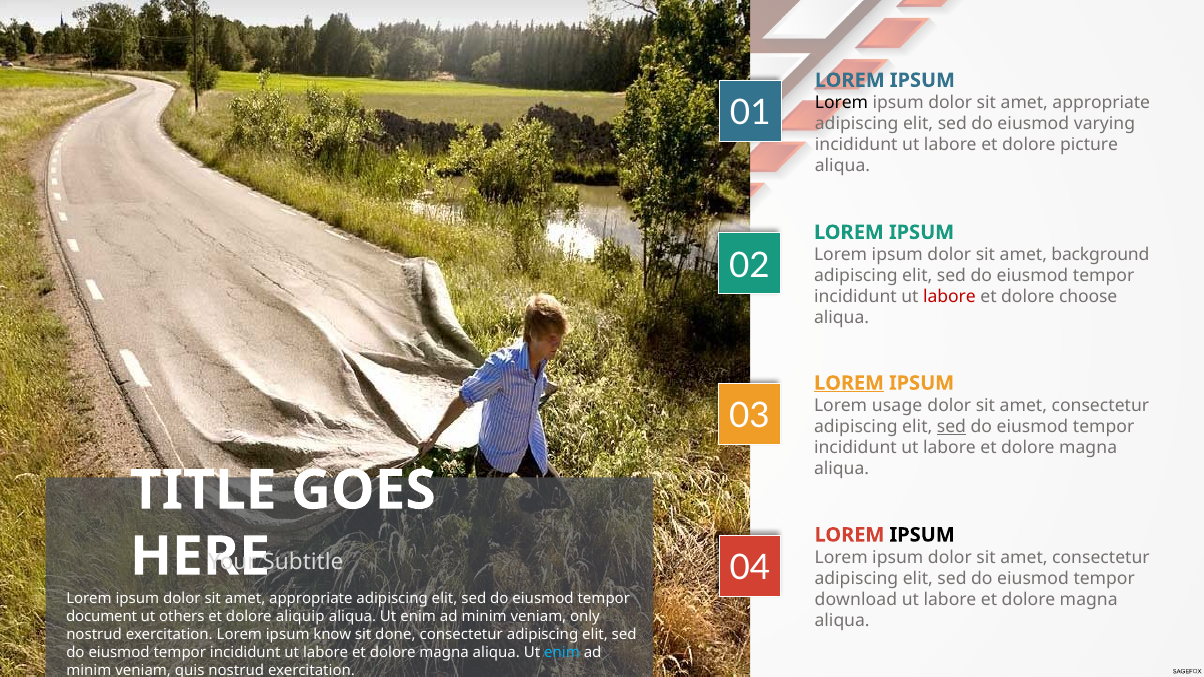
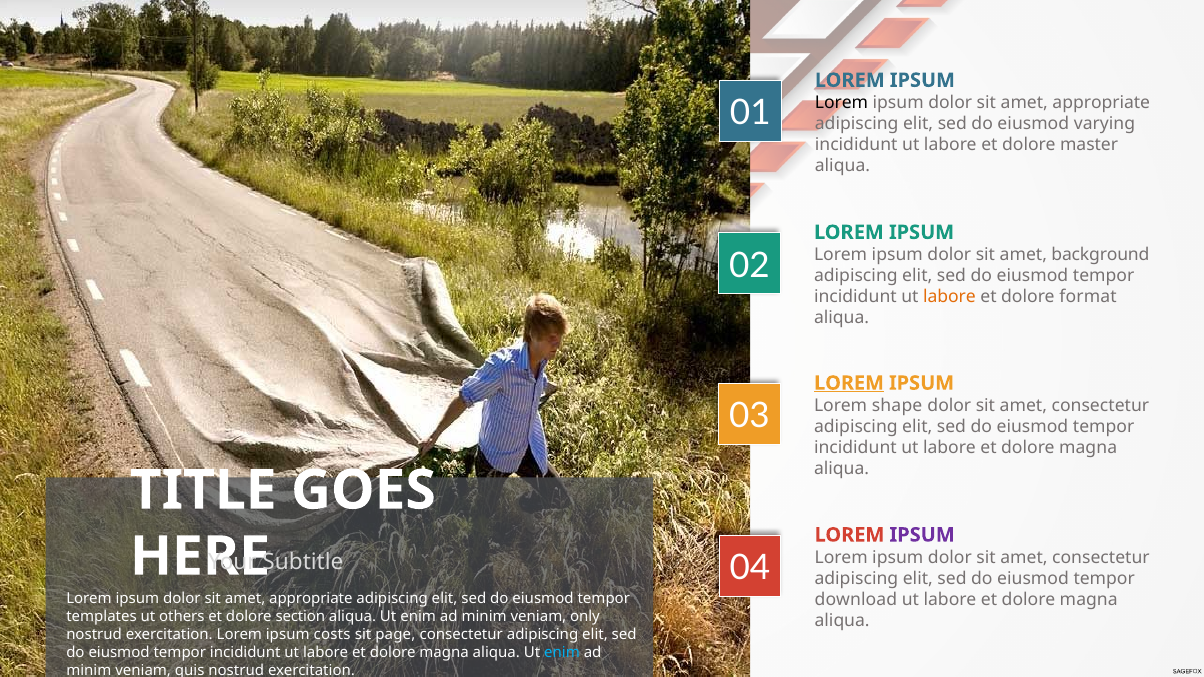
picture: picture -> master
labore at (949, 297) colour: red -> orange
choose: choose -> format
usage: usage -> shape
sed at (951, 427) underline: present -> none
IPSUM at (922, 535) colour: black -> purple
document: document -> templates
aliquip: aliquip -> section
know: know -> costs
done: done -> page
